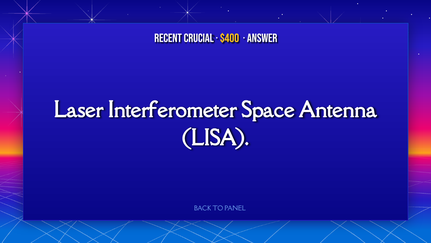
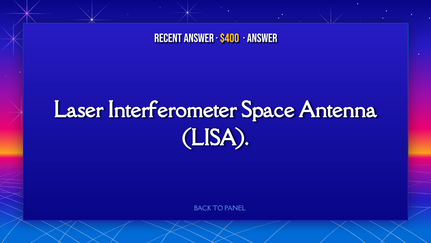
Recent crucial: crucial -> answer
